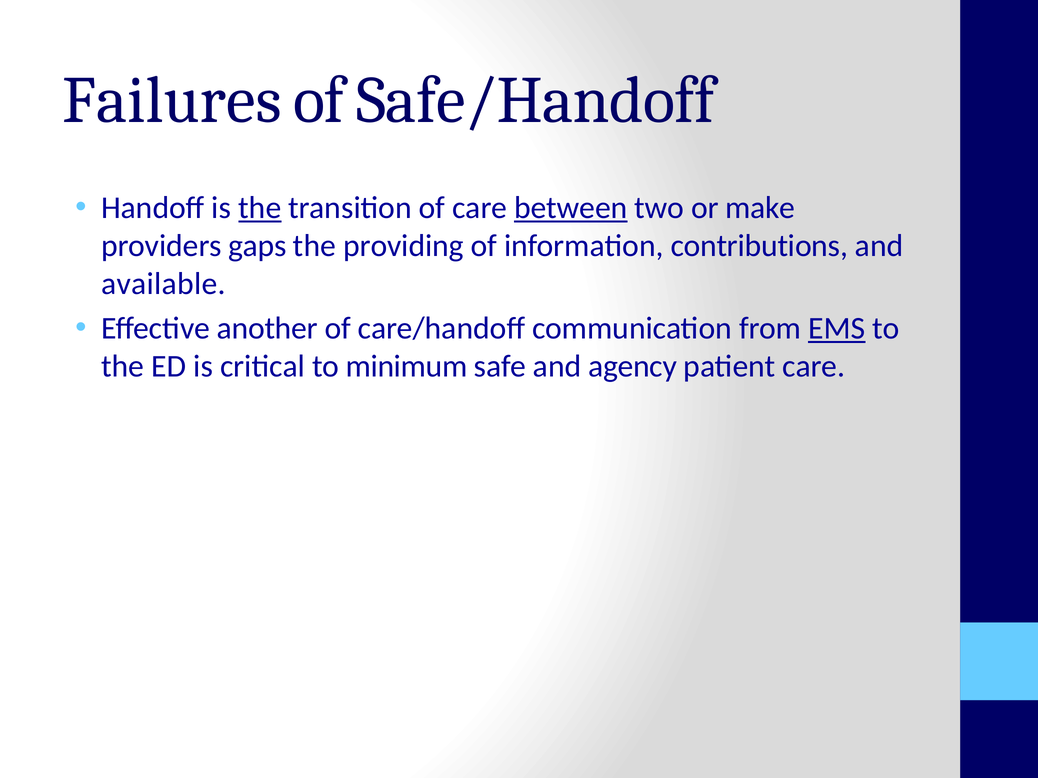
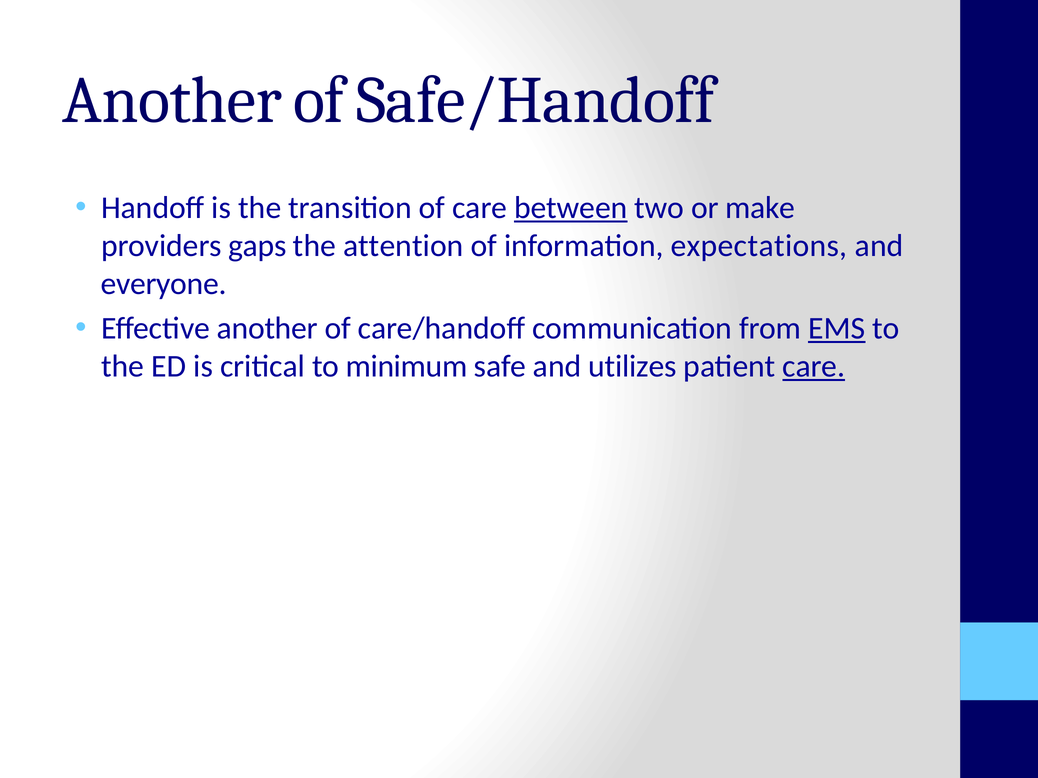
Failures at (172, 101): Failures -> Another
the at (260, 208) underline: present -> none
providing: providing -> attention
contributions: contributions -> expectations
available: available -> everyone
agency: agency -> utilizes
care at (814, 367) underline: none -> present
